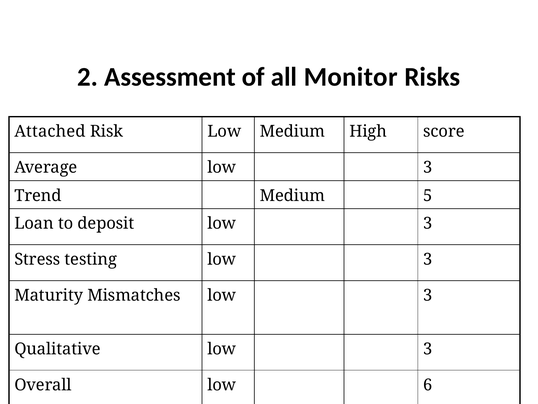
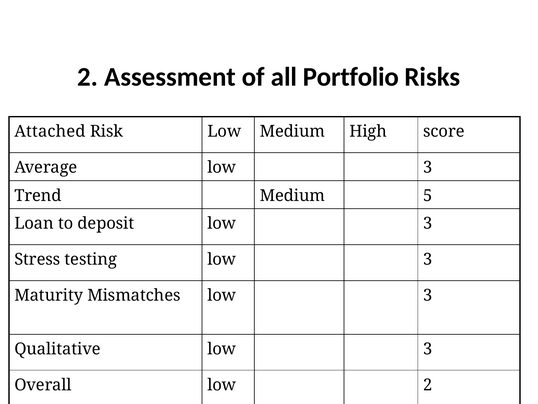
Monitor: Monitor -> Portfolio
low 6: 6 -> 2
